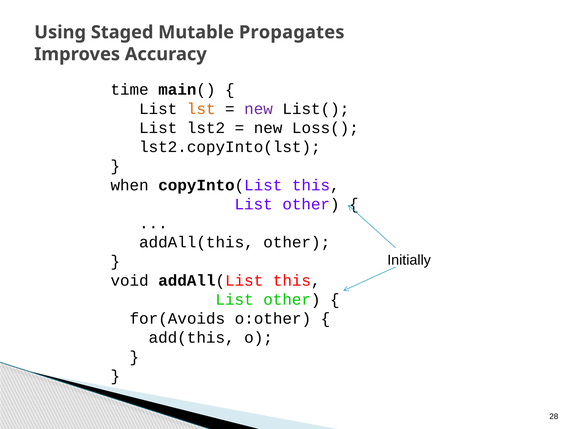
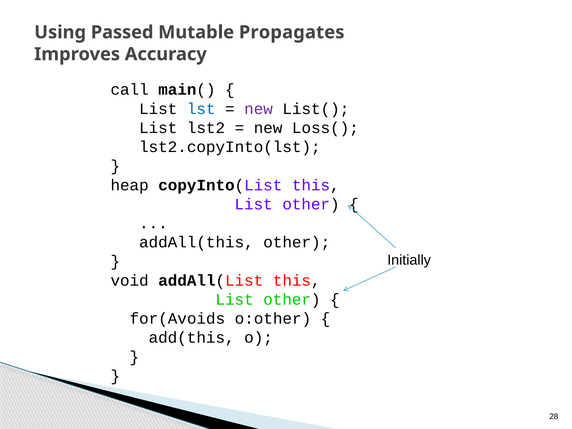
Staged: Staged -> Passed
time: time -> call
lst colour: orange -> blue
when: when -> heap
